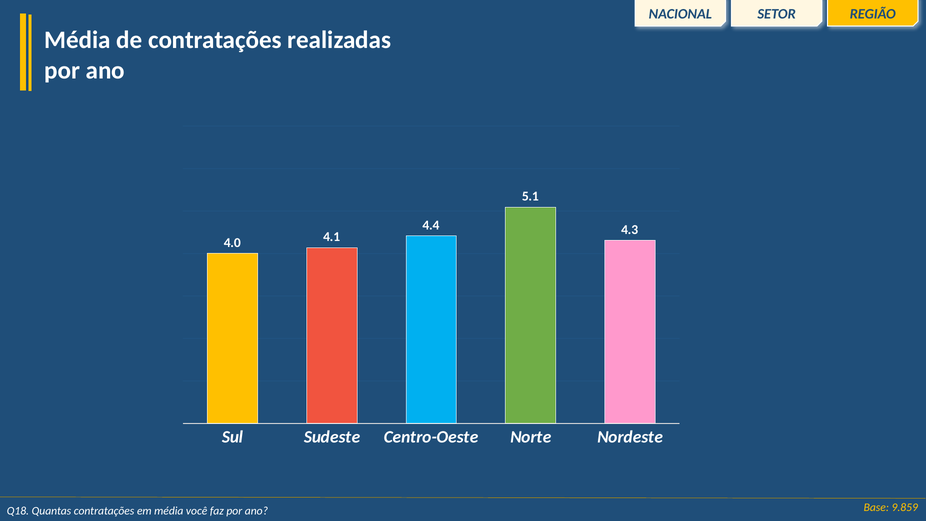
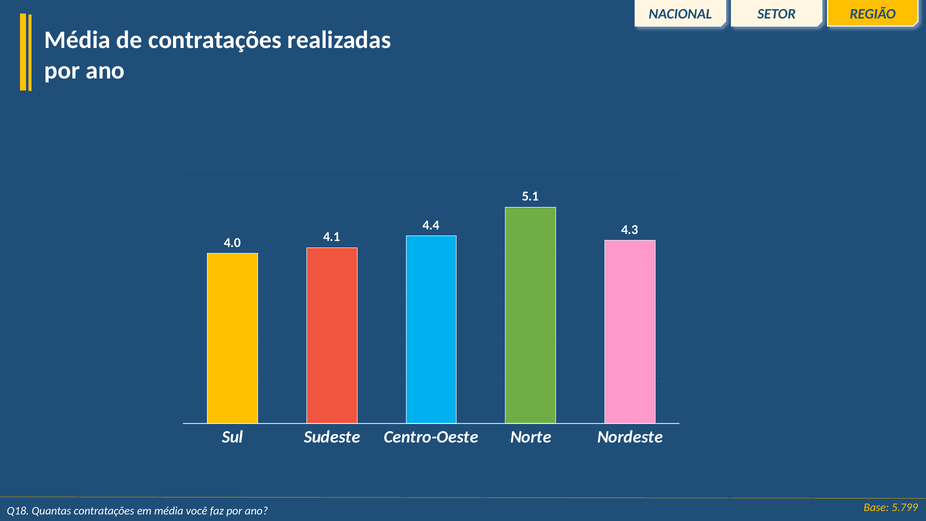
9.859: 9.859 -> 5.799
